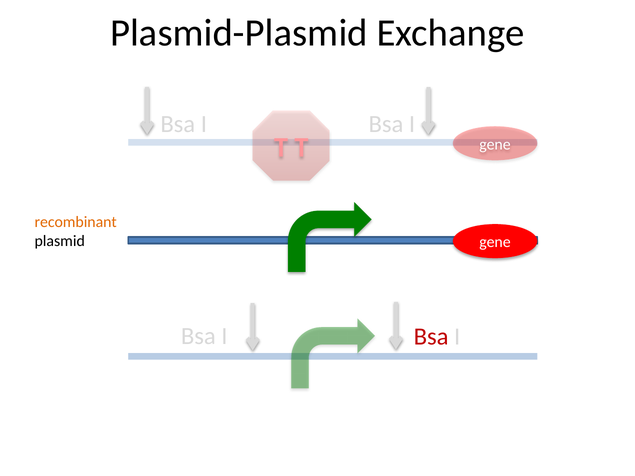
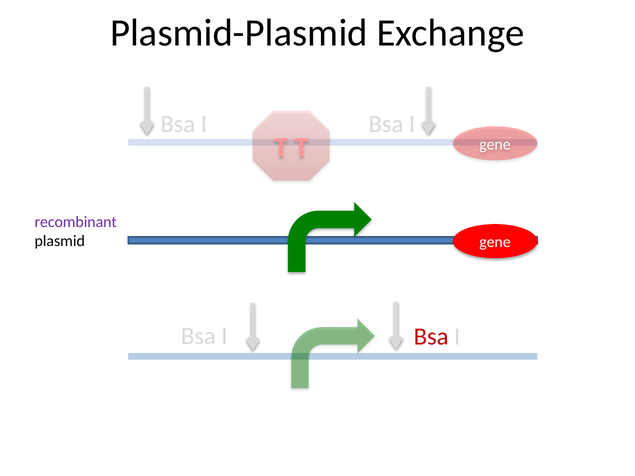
recombinant colour: orange -> purple
